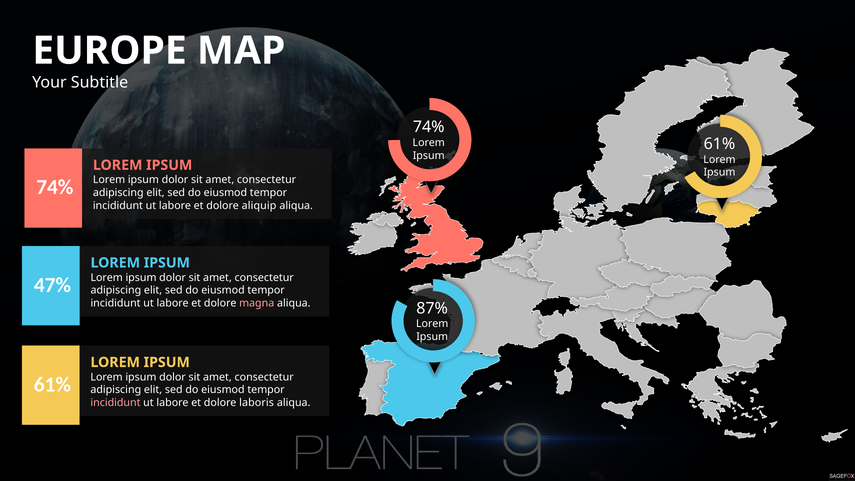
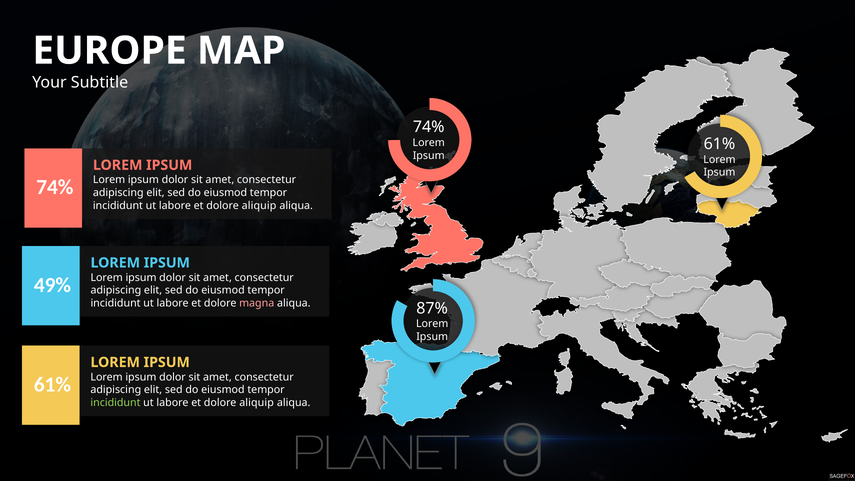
47%: 47% -> 49%
incididunt at (115, 403) colour: pink -> light green
laboris at (257, 403): laboris -> aliquip
